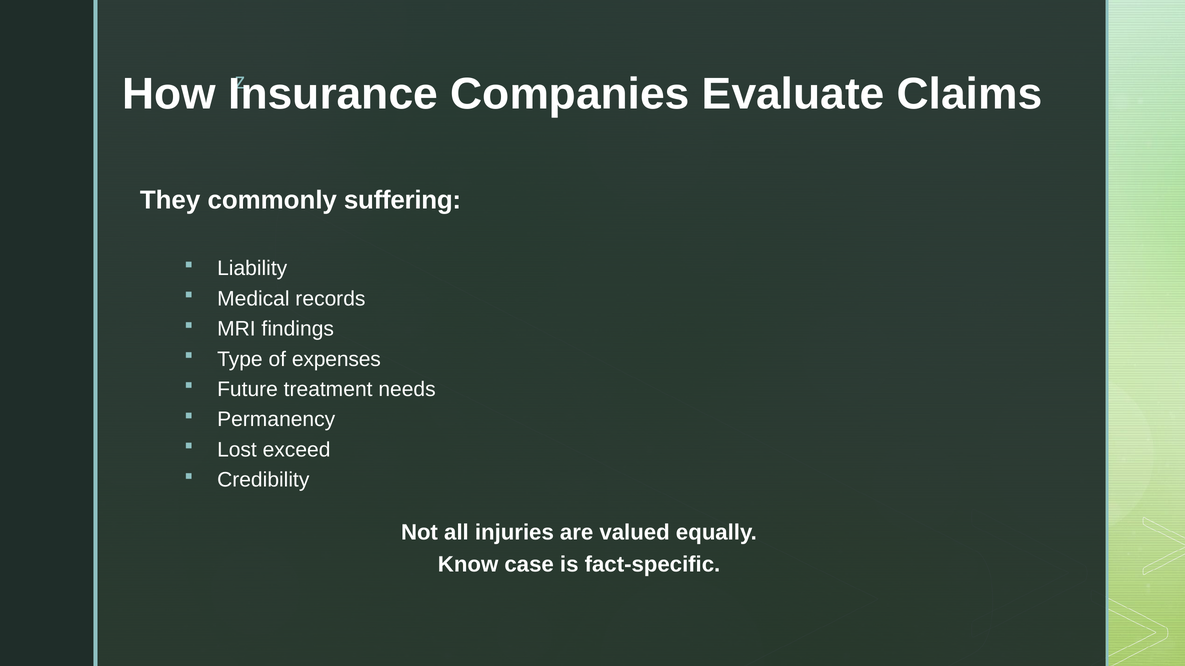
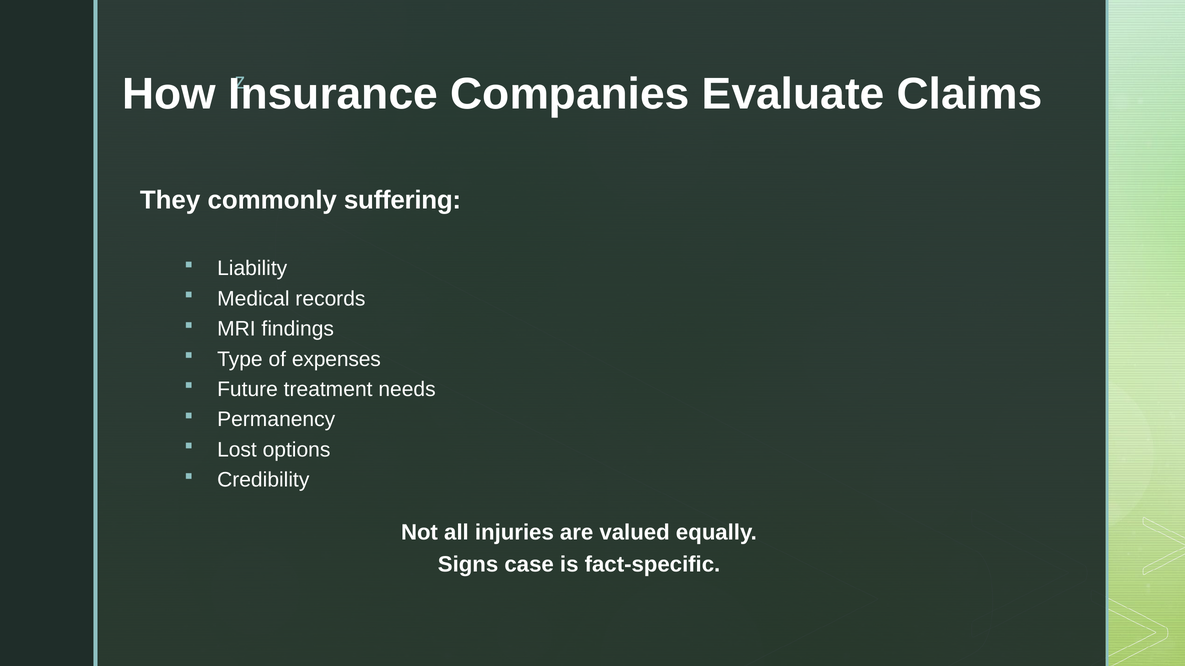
exceed: exceed -> options
Know: Know -> Signs
